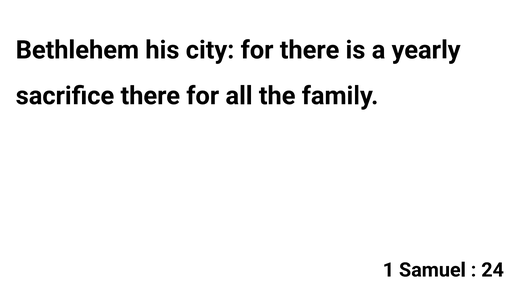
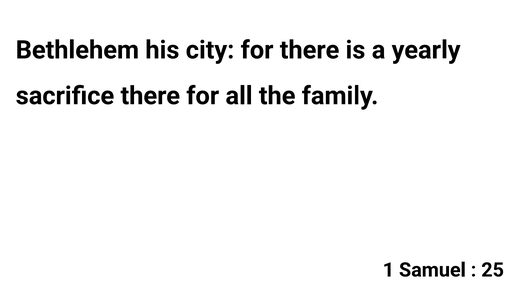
24: 24 -> 25
